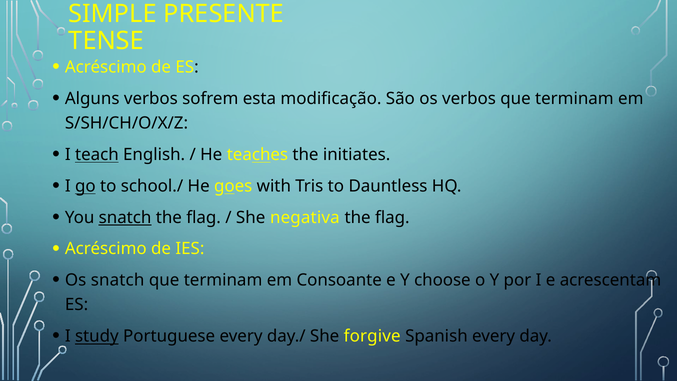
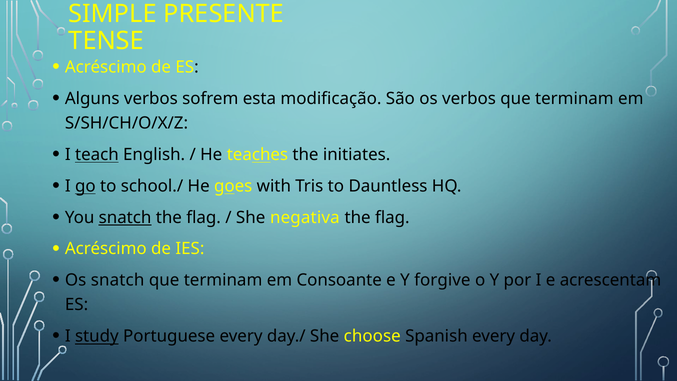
choose: choose -> forgive
forgive: forgive -> choose
